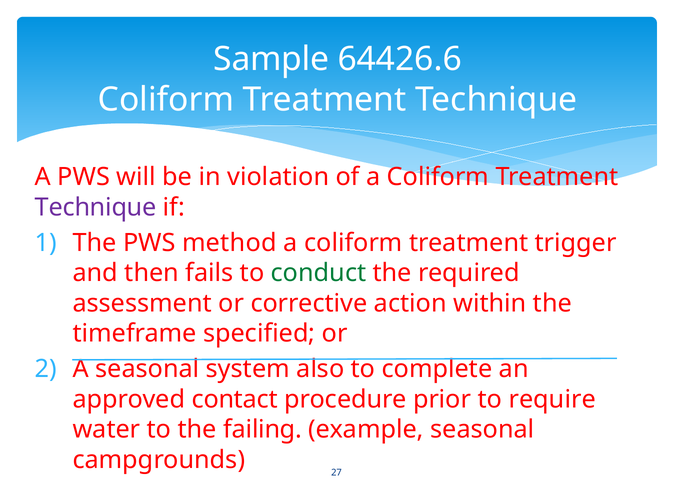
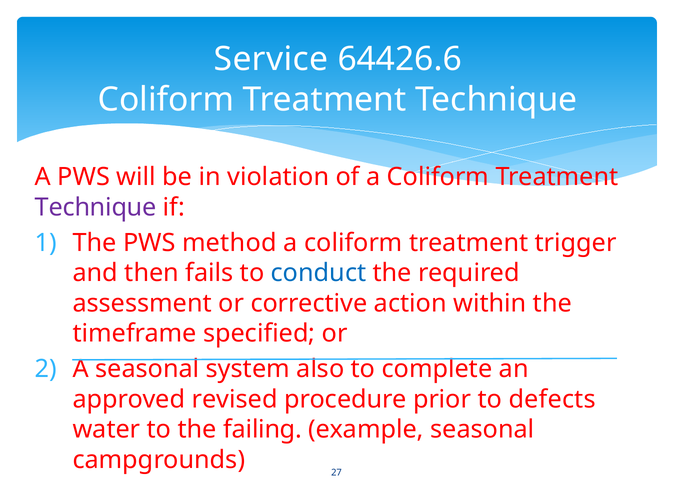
Sample: Sample -> Service
conduct colour: green -> blue
contact: contact -> revised
require: require -> defects
